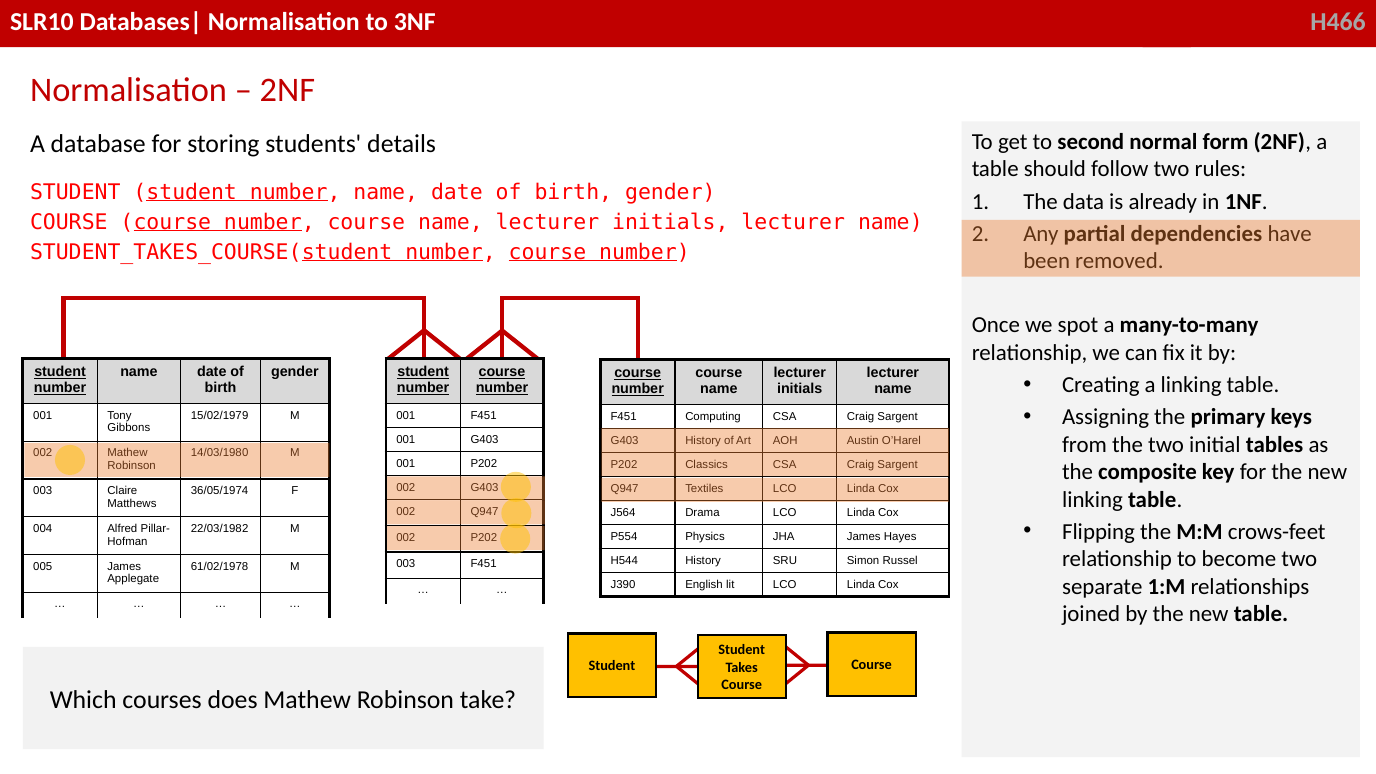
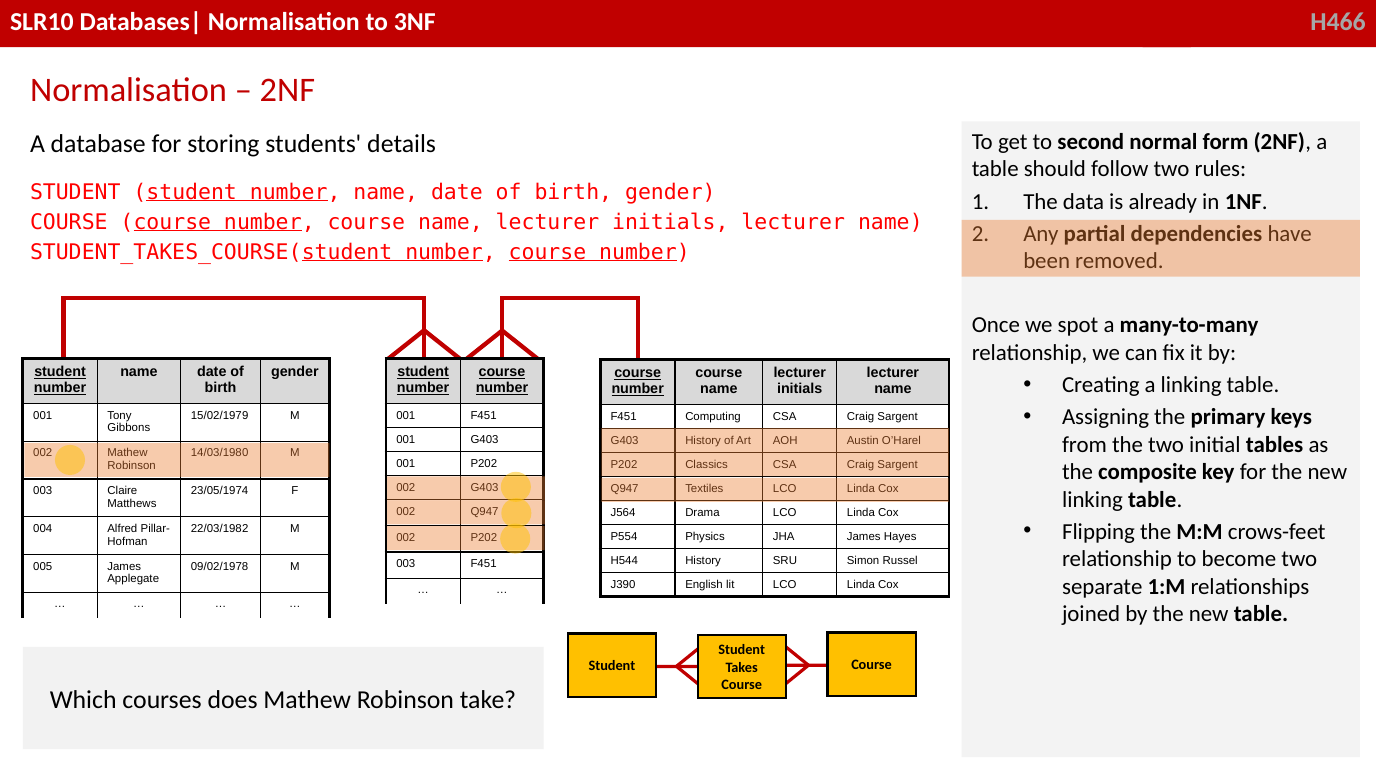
36/05/1974: 36/05/1974 -> 23/05/1974
61/02/1978: 61/02/1978 -> 09/02/1978
